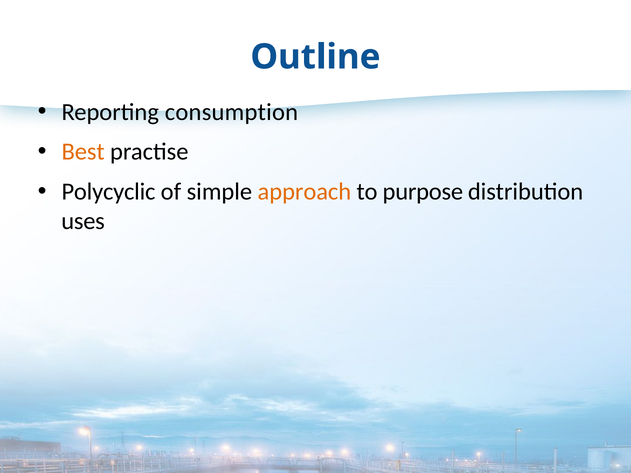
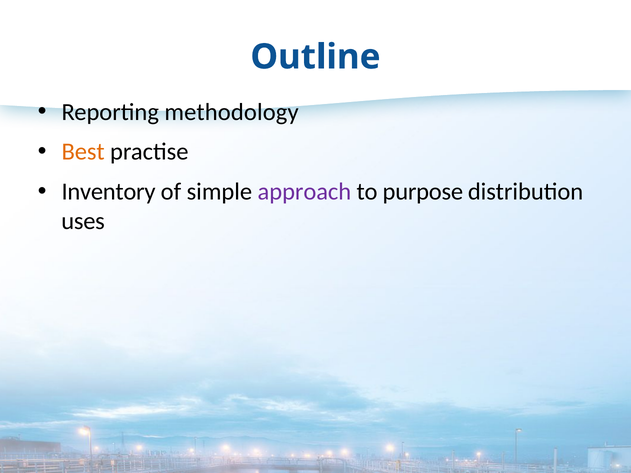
consumption: consumption -> methodology
Polycyclic: Polycyclic -> Inventory
approach colour: orange -> purple
